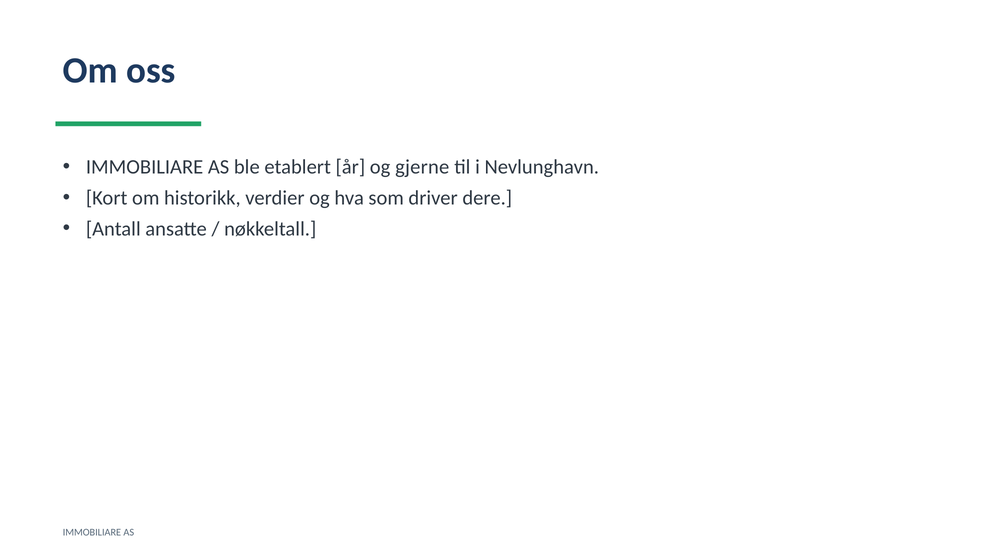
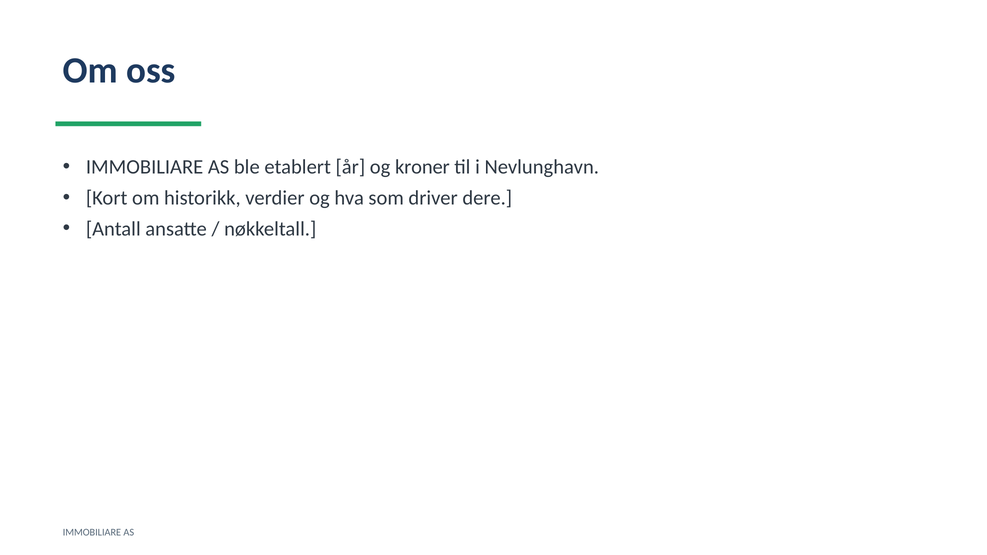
gjerne: gjerne -> kroner
